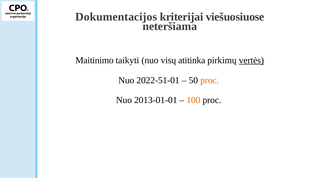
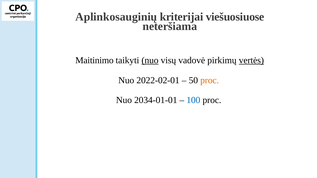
Dokumentacijos: Dokumentacijos -> Aplinkosauginių
nuo at (150, 60) underline: none -> present
atitinka: atitinka -> vadovė
2022-51-01: 2022-51-01 -> 2022-02-01
2013-01-01: 2013-01-01 -> 2034-01-01
100 colour: orange -> blue
